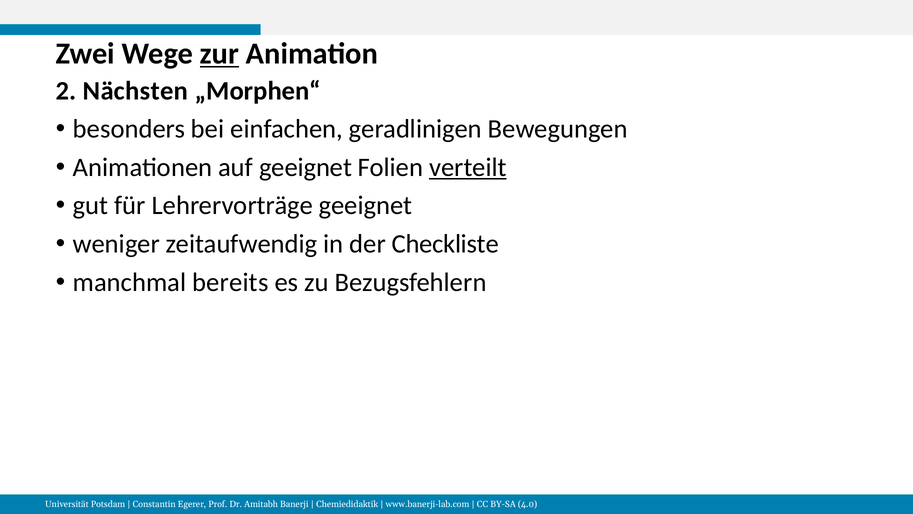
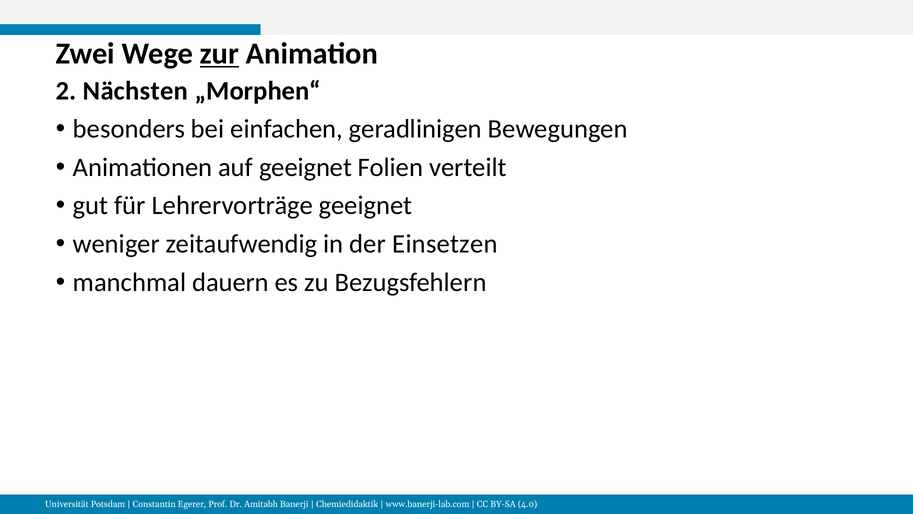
verteilt underline: present -> none
Checkliste: Checkliste -> Einsetzen
bereits: bereits -> dauern
